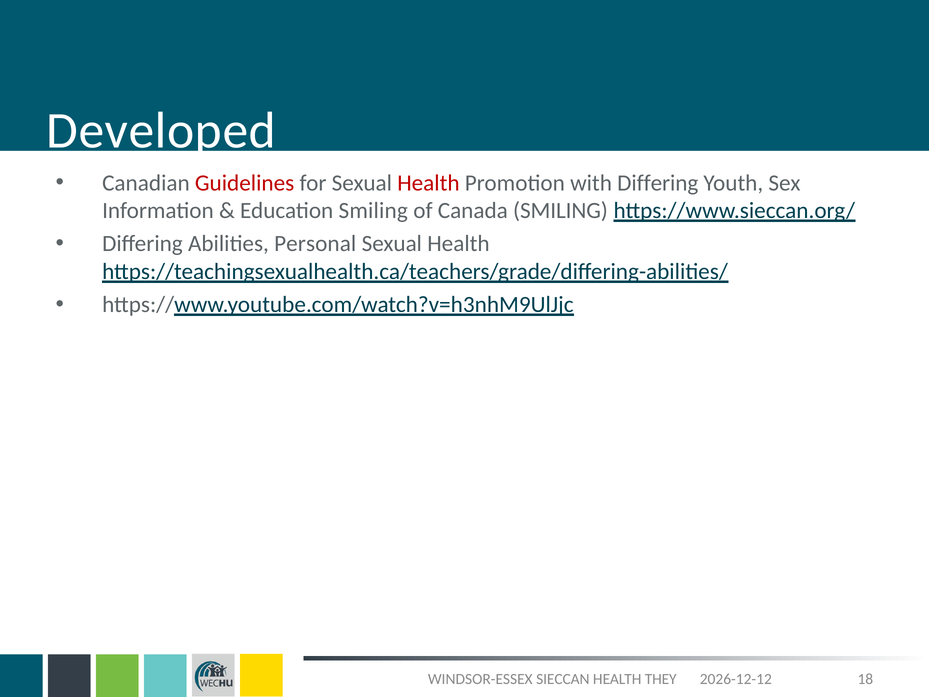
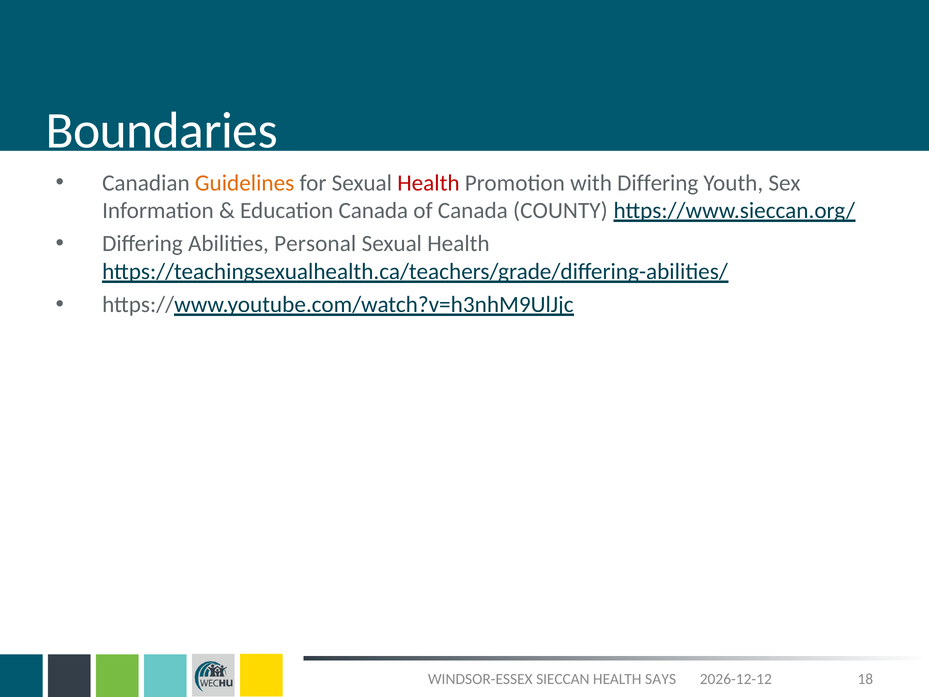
Developed: Developed -> Boundaries
Guidelines colour: red -> orange
Education Smiling: Smiling -> Canada
Canada SMILING: SMILING -> COUNTY
THEY: THEY -> SAYS
